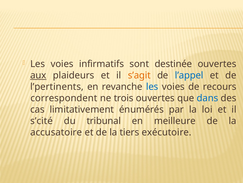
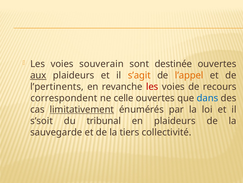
infirmatifs: infirmatifs -> souverain
l’appel colour: blue -> orange
les at (152, 86) colour: blue -> red
trois: trois -> celle
limitativement underline: none -> present
s’cité: s’cité -> s’soit
en meilleure: meilleure -> plaideurs
accusatoire: accusatoire -> sauvegarde
exécutoire: exécutoire -> collectivité
